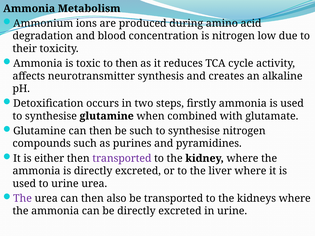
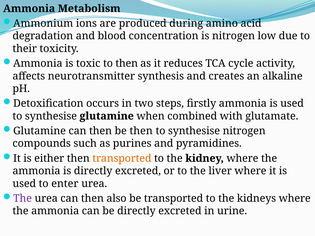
be such: such -> then
transported at (122, 159) colour: purple -> orange
to urine: urine -> enter
